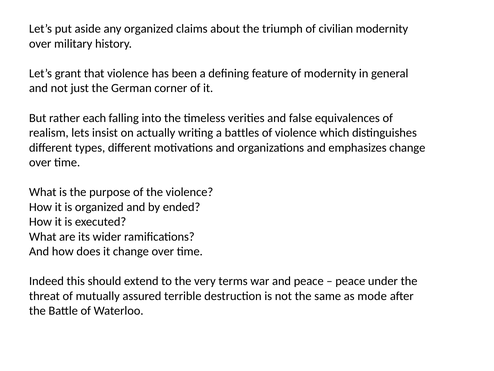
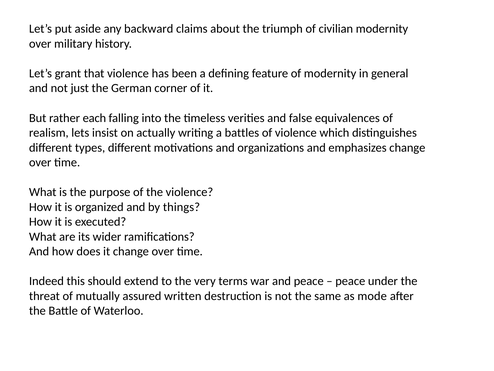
any organized: organized -> backward
ended: ended -> things
terrible: terrible -> written
